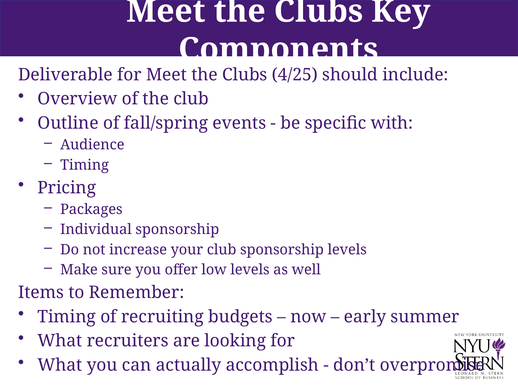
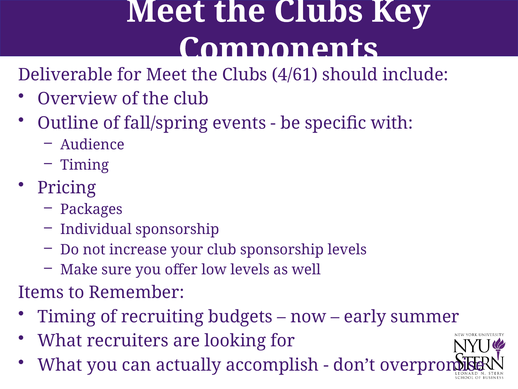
4/25: 4/25 -> 4/61
